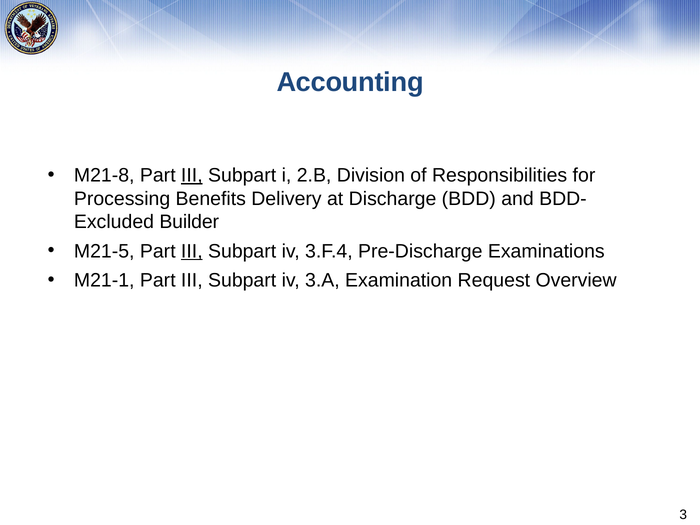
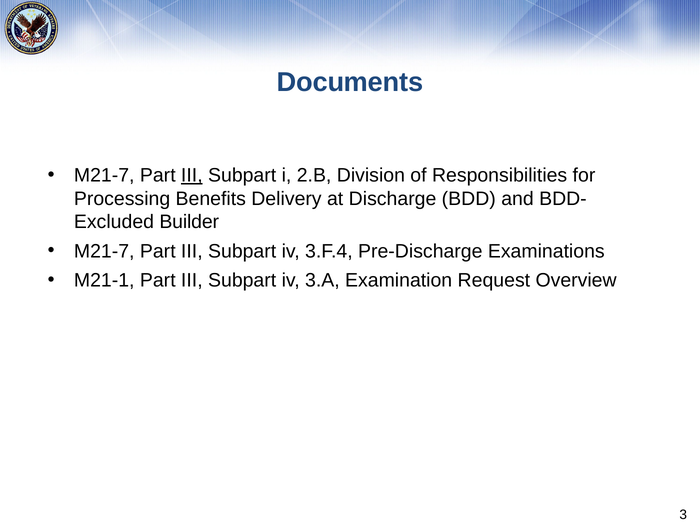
Accounting: Accounting -> Documents
M21-8 at (104, 175): M21-8 -> M21-7
M21-5 at (104, 251): M21-5 -> M21-7
III at (192, 251) underline: present -> none
